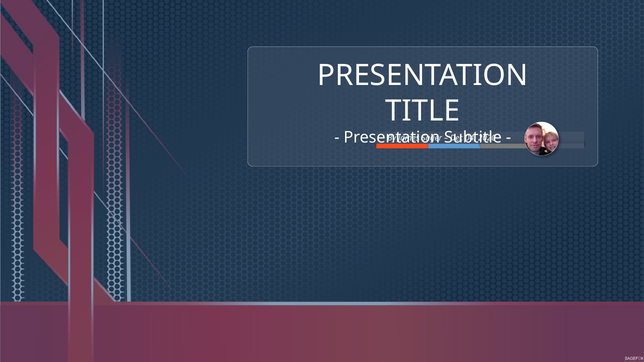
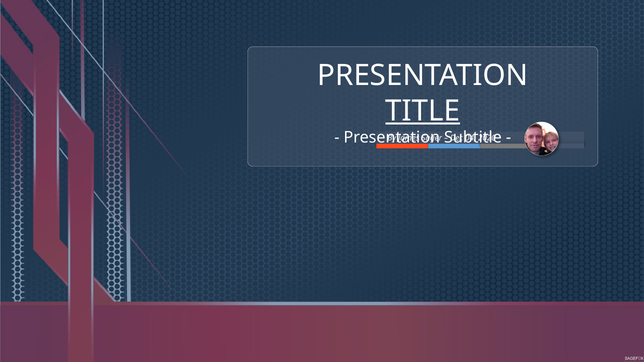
TITLE underline: none -> present
